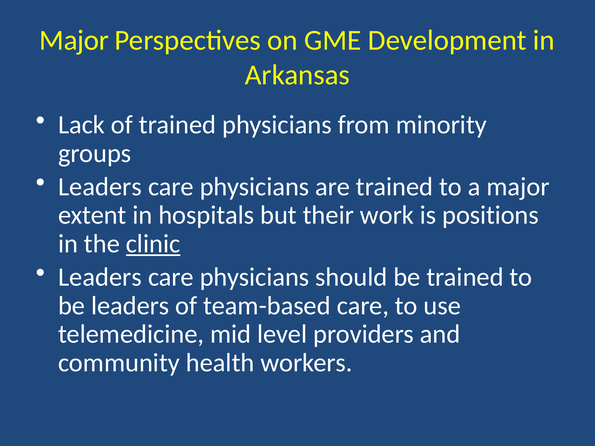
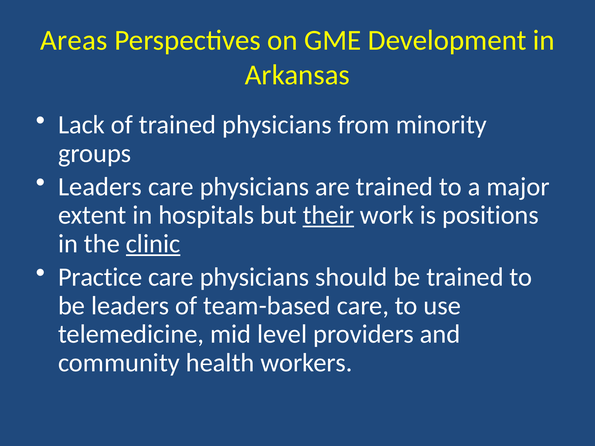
Major at (74, 40): Major -> Areas
their underline: none -> present
Leaders at (100, 277): Leaders -> Practice
